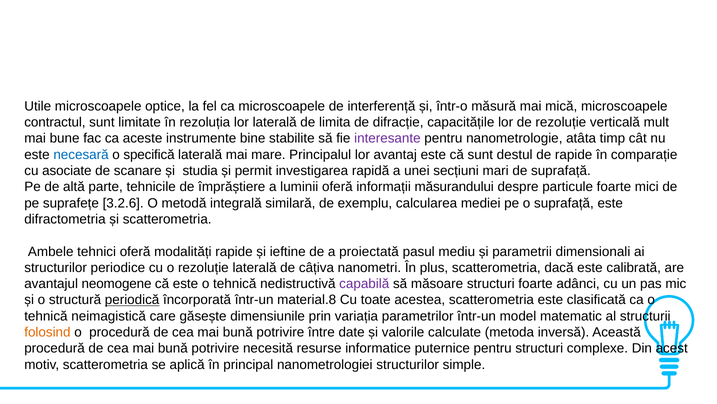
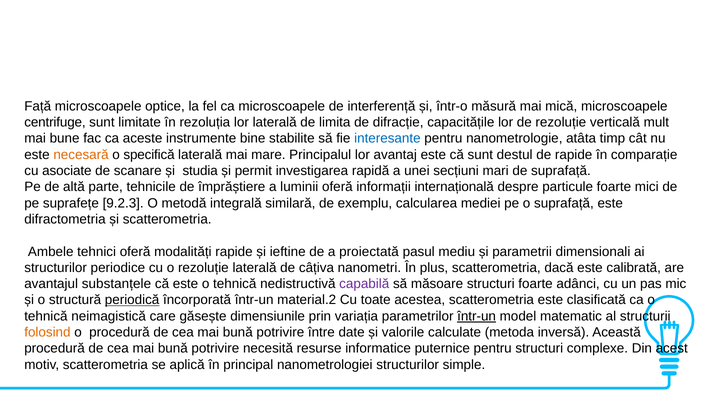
Utile: Utile -> Față
contractul: contractul -> centrifuge
interesante colour: purple -> blue
necesară colour: blue -> orange
măsurandului: măsurandului -> internațională
3.2.6: 3.2.6 -> 9.2.3
neomogene: neomogene -> substanțele
material.8: material.8 -> material.2
într-un at (477, 316) underline: none -> present
